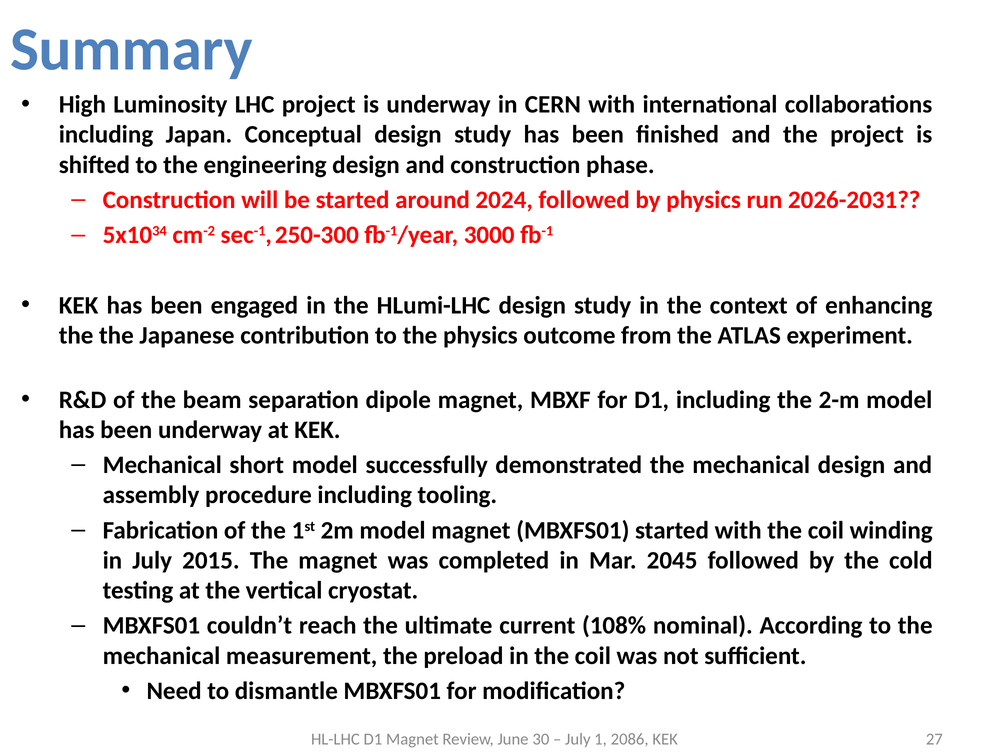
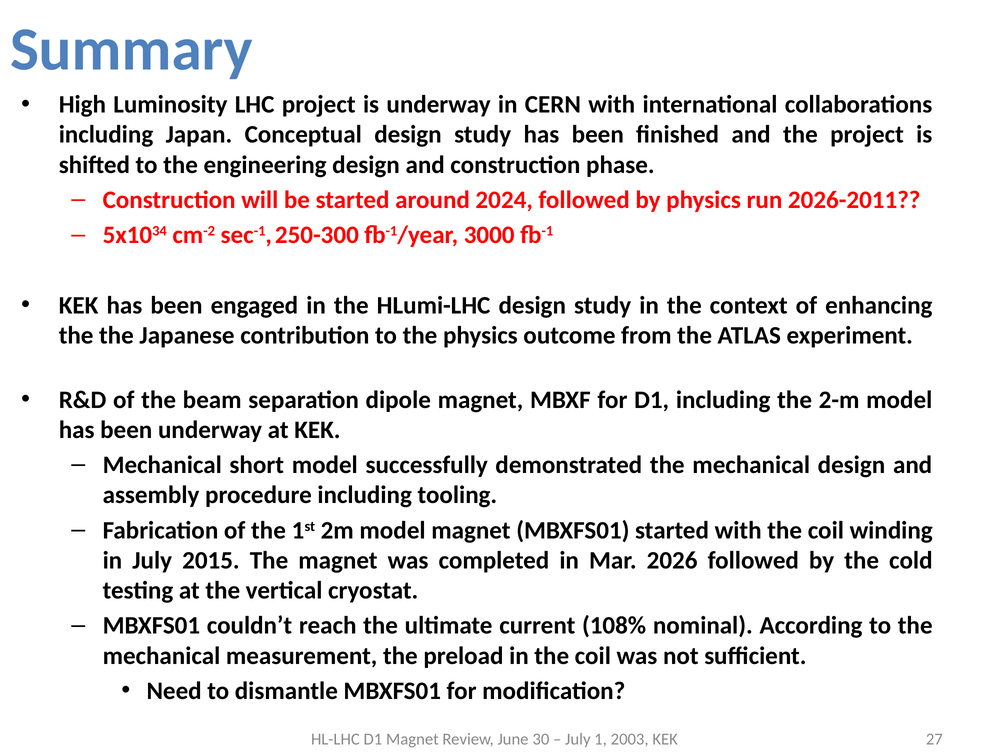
2026-2031: 2026-2031 -> 2026-2011
2045: 2045 -> 2026
2086: 2086 -> 2003
